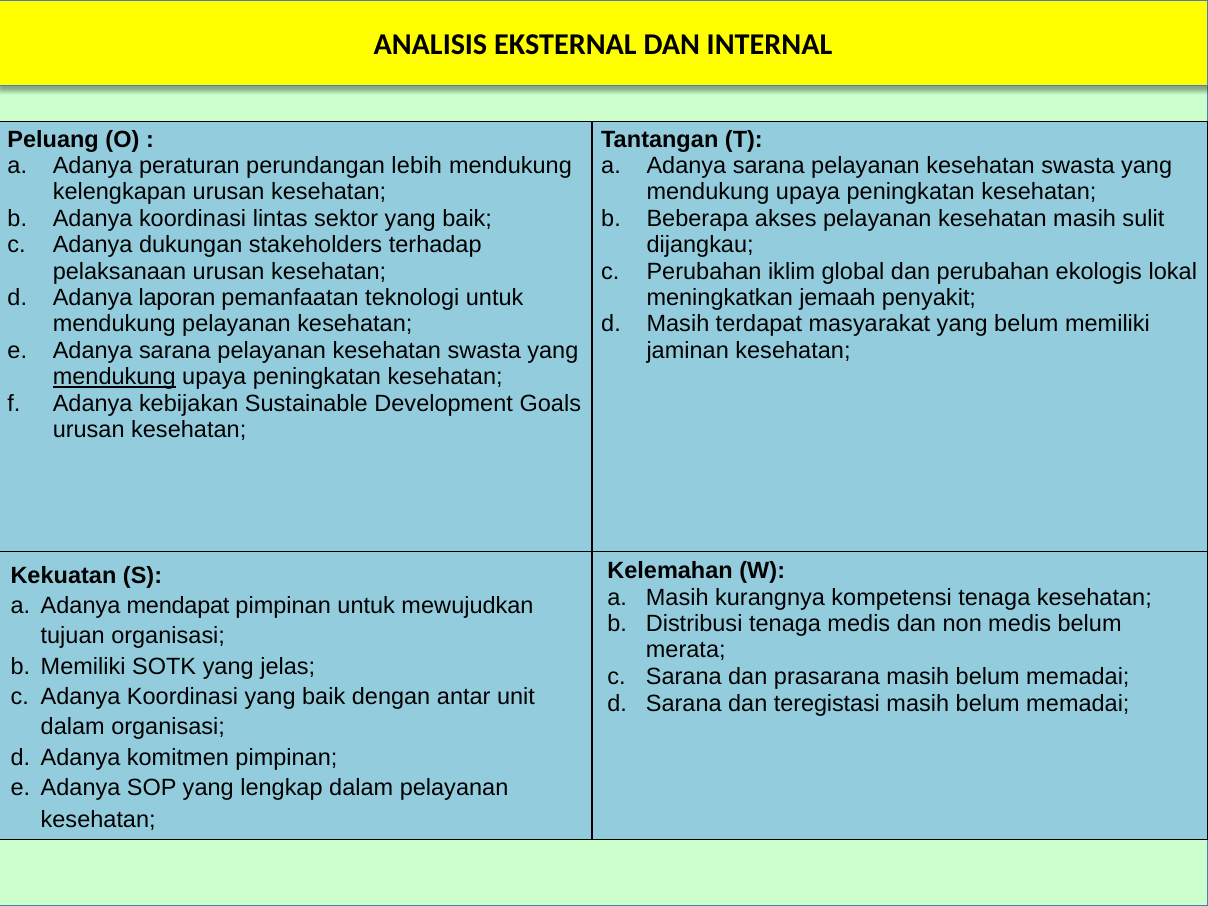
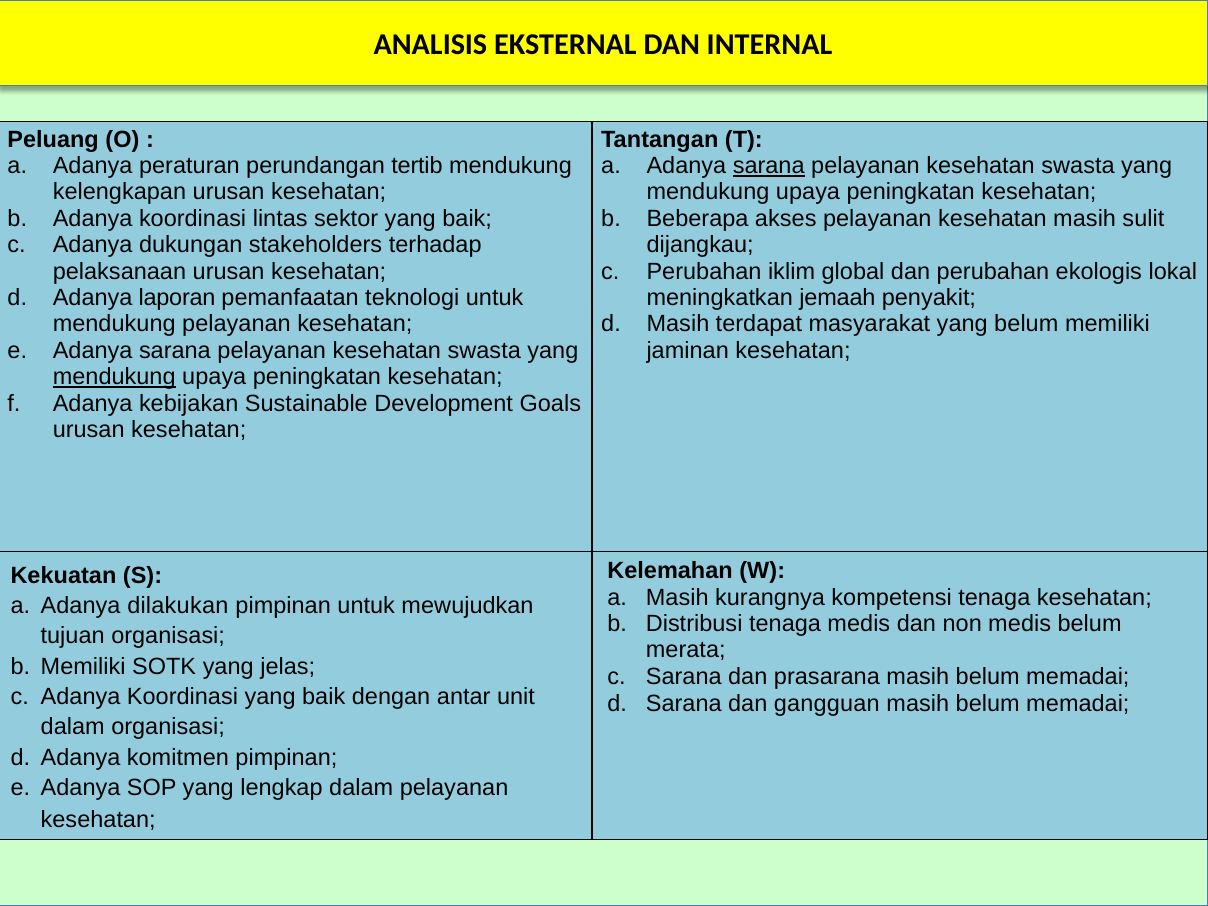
lebih: lebih -> tertib
sarana at (769, 166) underline: none -> present
mendapat: mendapat -> dilakukan
teregistasi: teregistasi -> gangguan
